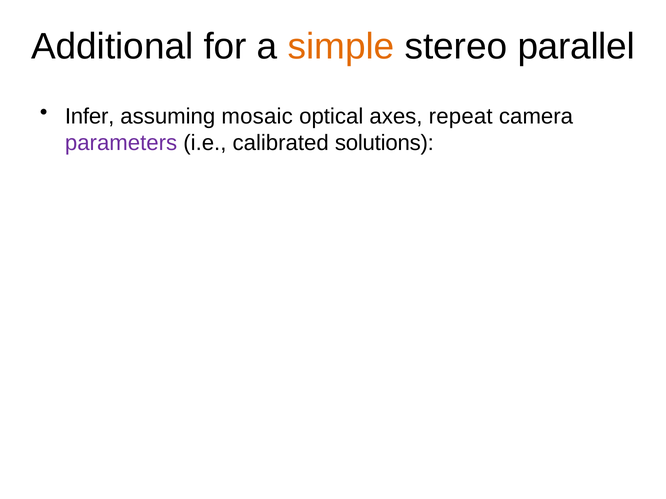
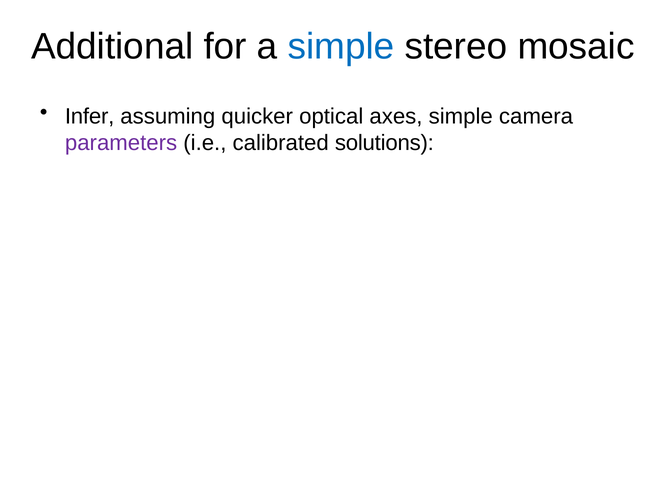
simple at (341, 47) colour: orange -> blue
parallel: parallel -> mosaic
mosaic: mosaic -> quicker
axes repeat: repeat -> simple
